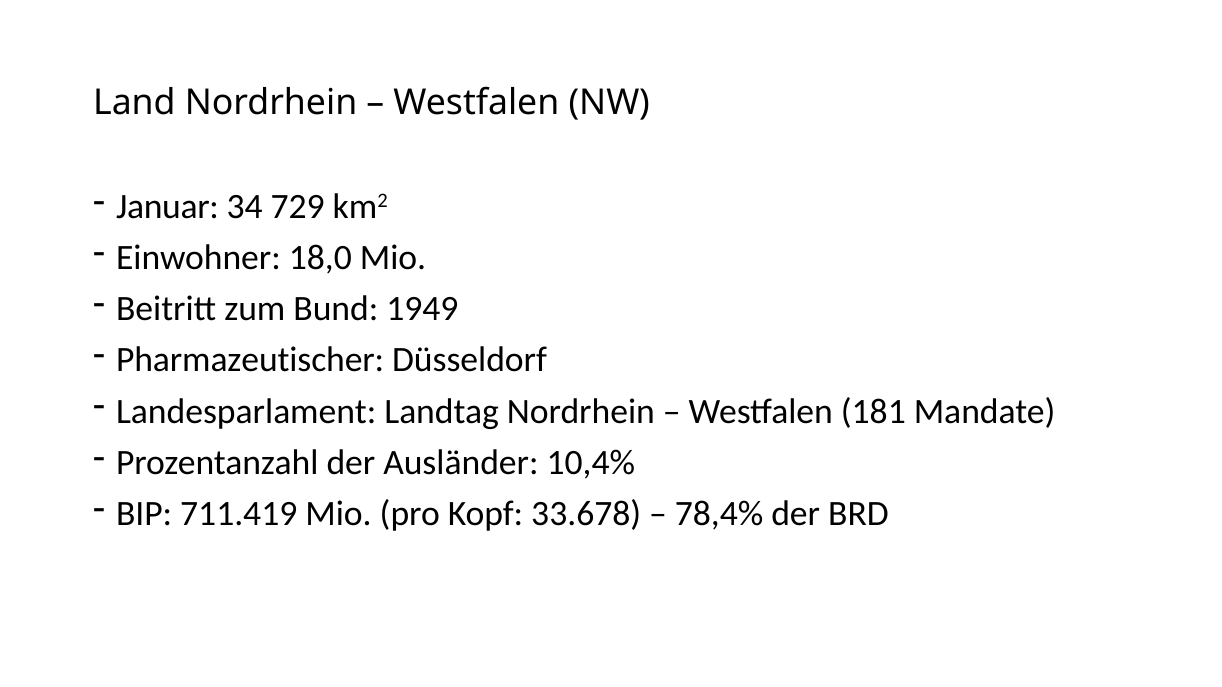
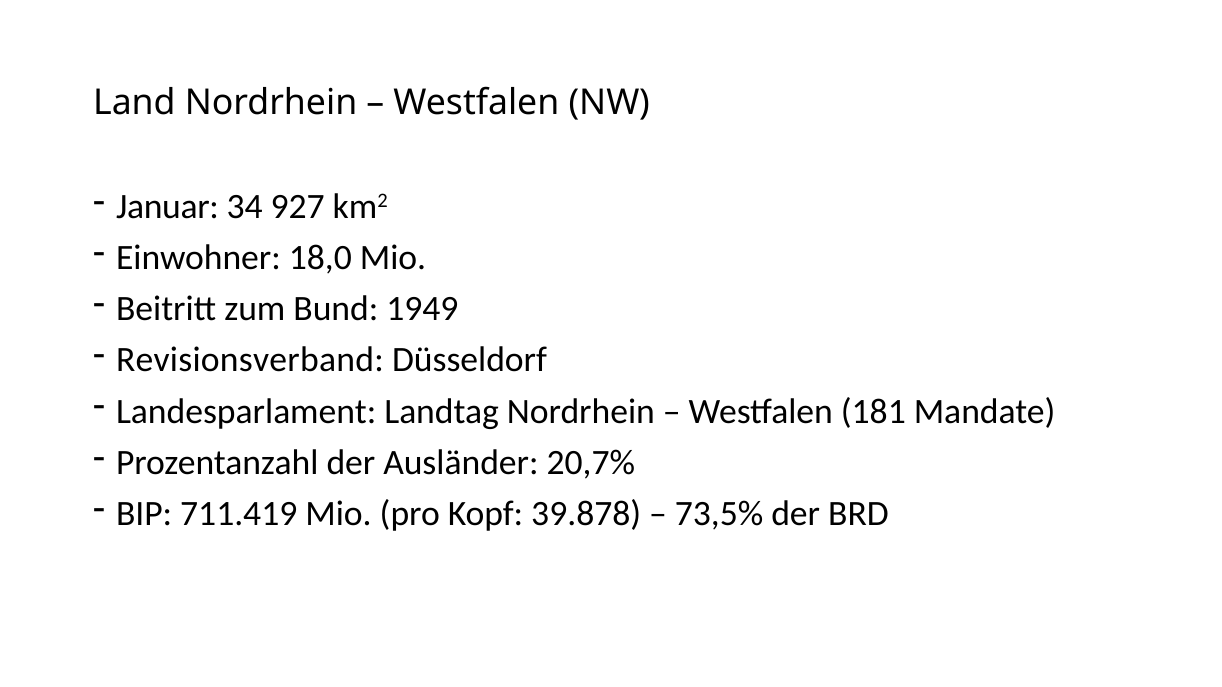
729: 729 -> 927
Pharmazeutischer: Pharmazeutischer -> Revisionsverband
10,4%: 10,4% -> 20,7%
33.678: 33.678 -> 39.878
78,4%: 78,4% -> 73,5%
